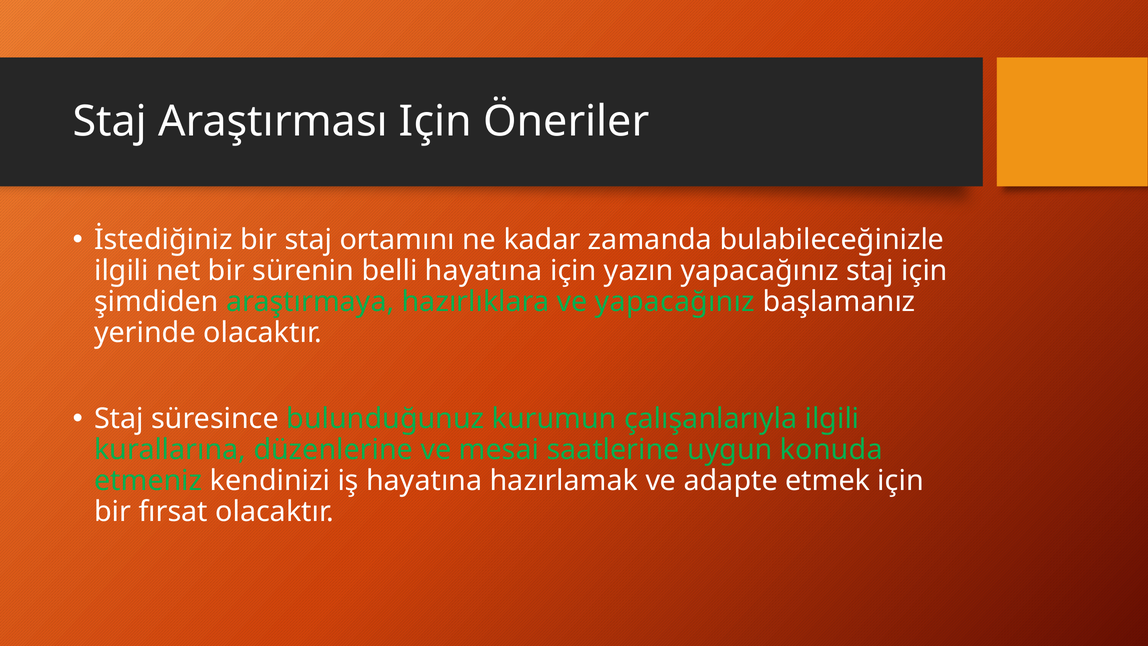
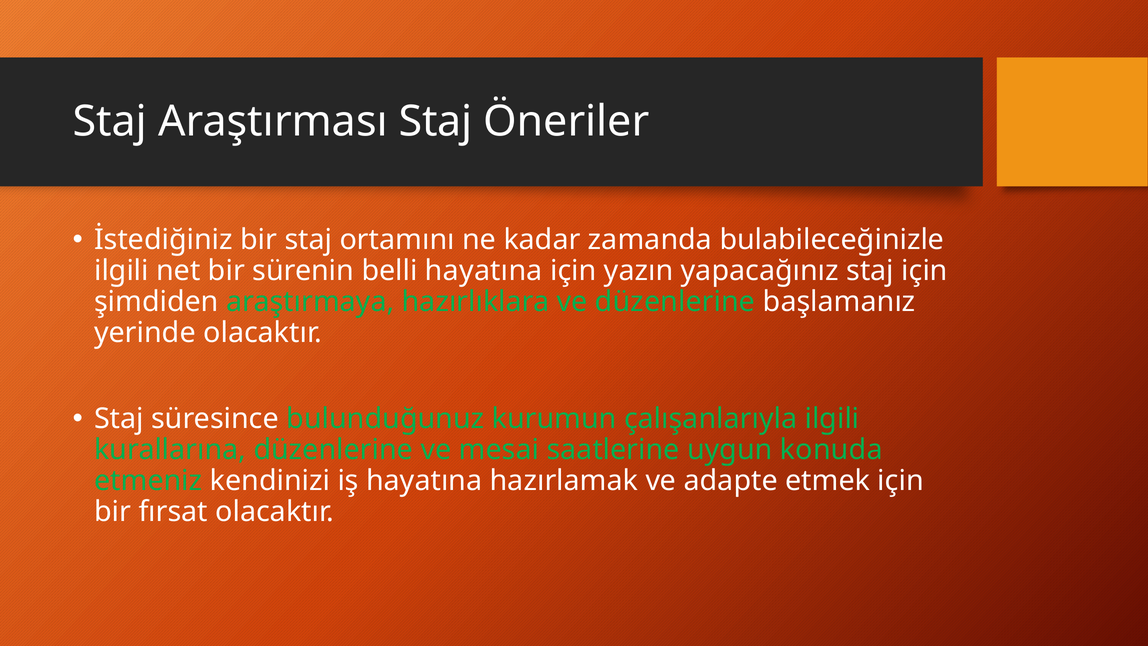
Araştırması Için: Için -> Staj
ve yapacağınız: yapacağınız -> düzenlerine
